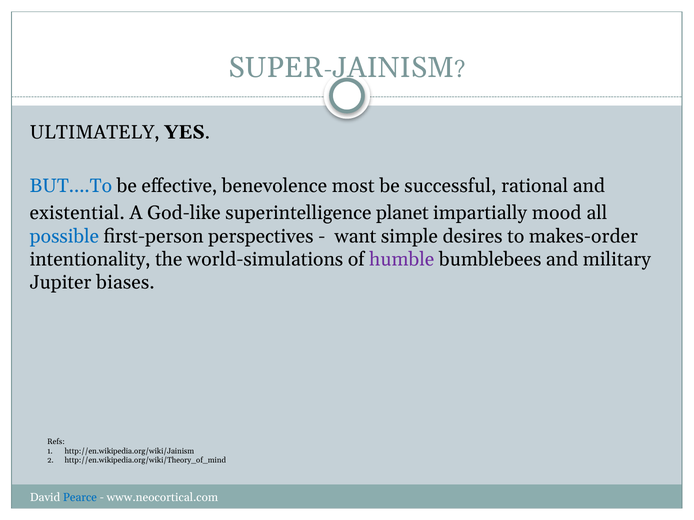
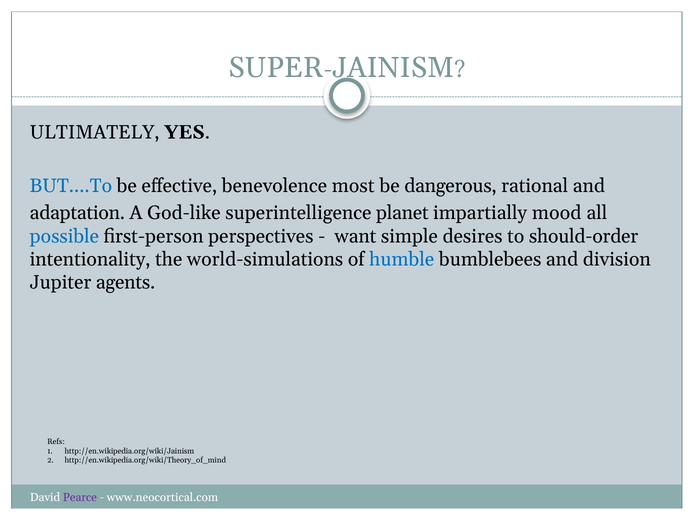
successful: successful -> dangerous
existential: existential -> adaptation
makes-order: makes-order -> should-order
humble colour: purple -> blue
military: military -> division
biases: biases -> agents
Pearce colour: blue -> purple
